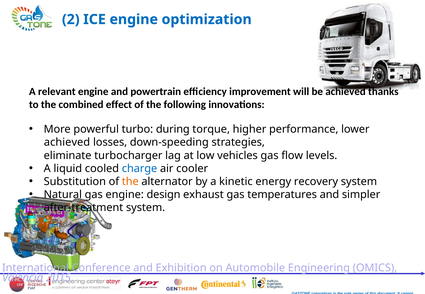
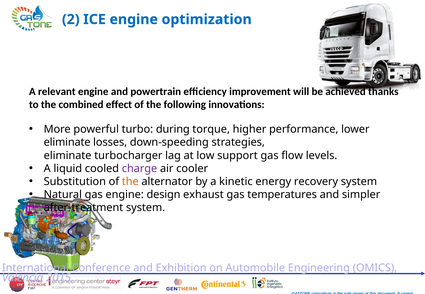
achieved at (67, 142): achieved -> eliminate
vehicles: vehicles -> support
charge colour: blue -> purple
